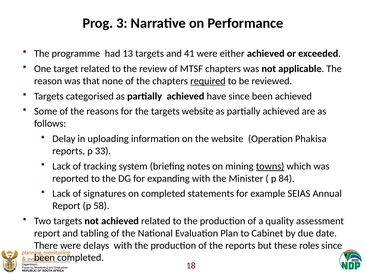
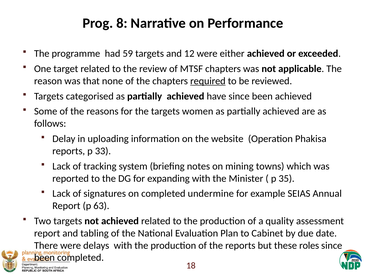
3: 3 -> 8
13: 13 -> 59
41: 41 -> 12
targets website: website -> women
towns underline: present -> none
84: 84 -> 35
statements: statements -> undermine
58: 58 -> 63
